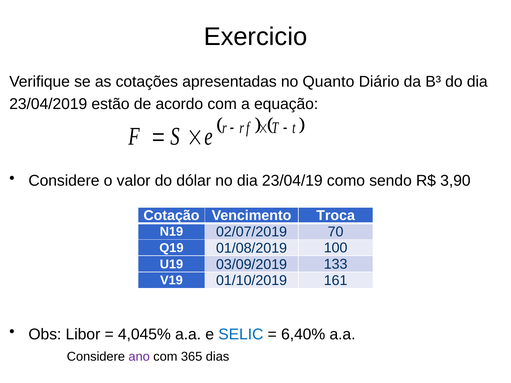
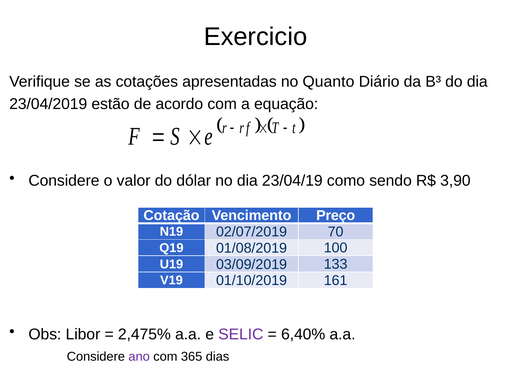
Troca: Troca -> Preço
4,045%: 4,045% -> 2,475%
SELIC colour: blue -> purple
